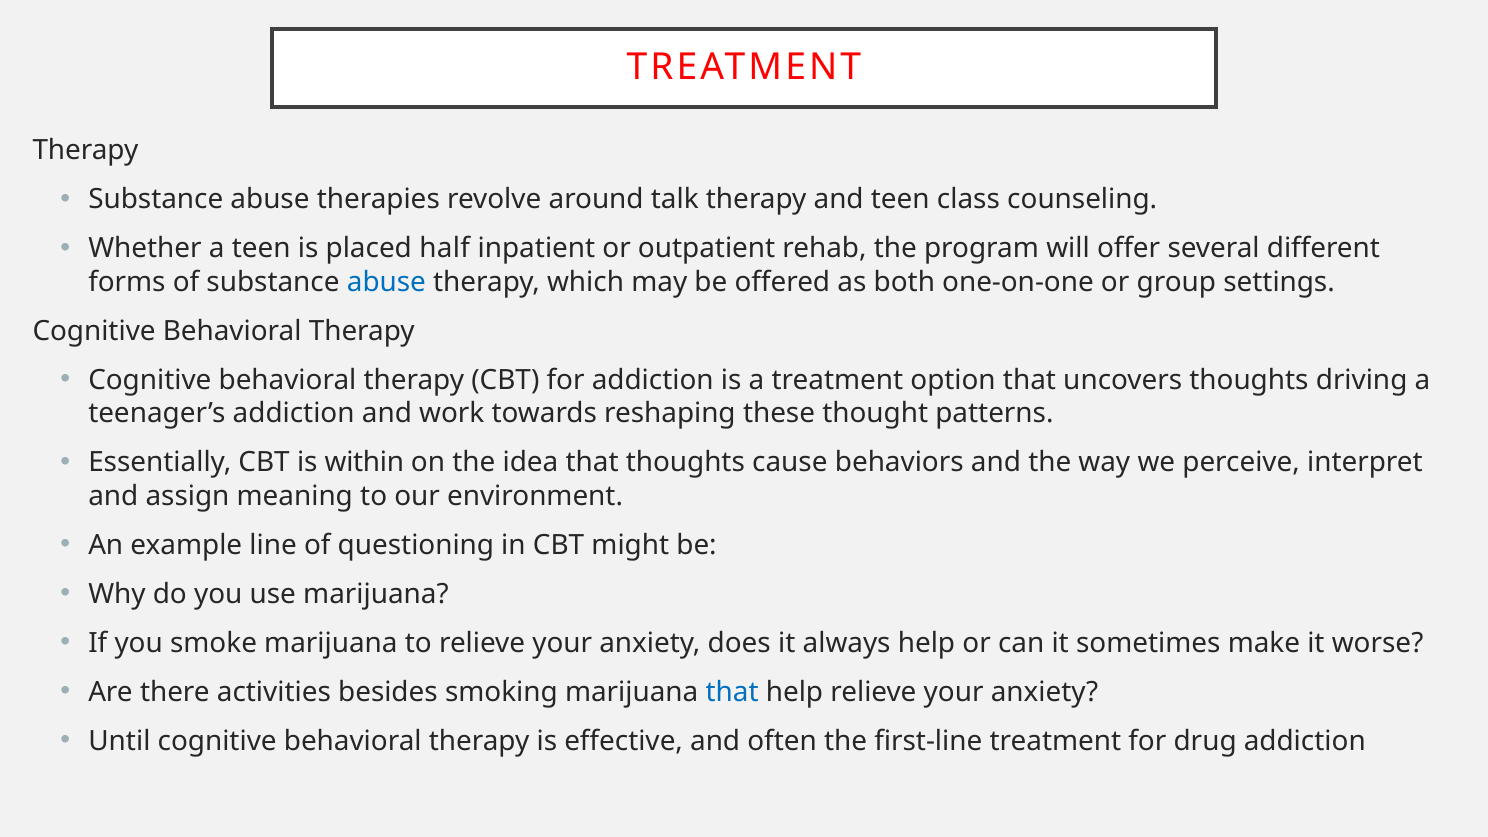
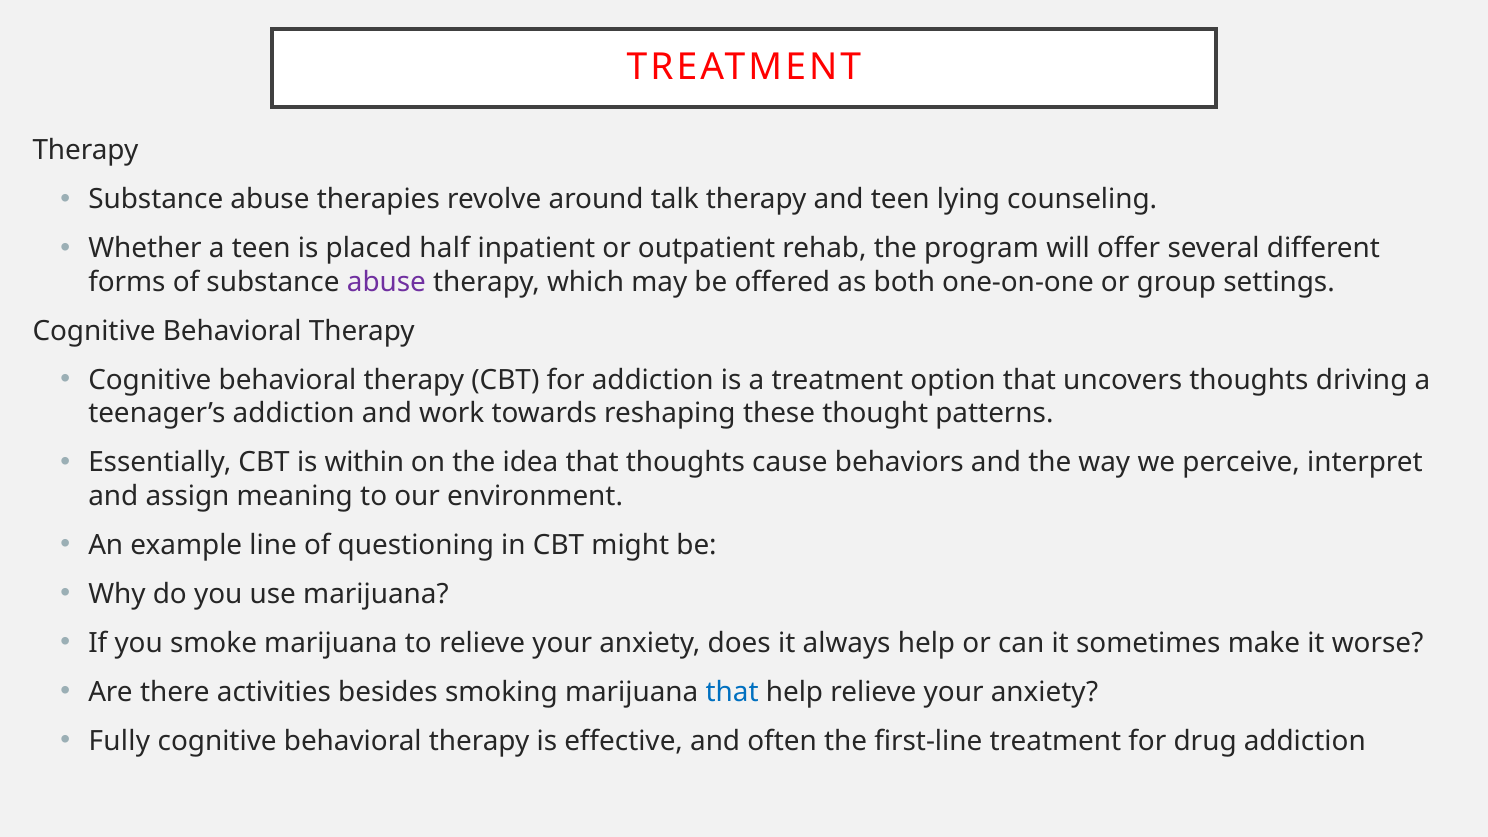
class: class -> lying
abuse at (386, 282) colour: blue -> purple
Until: Until -> Fully
